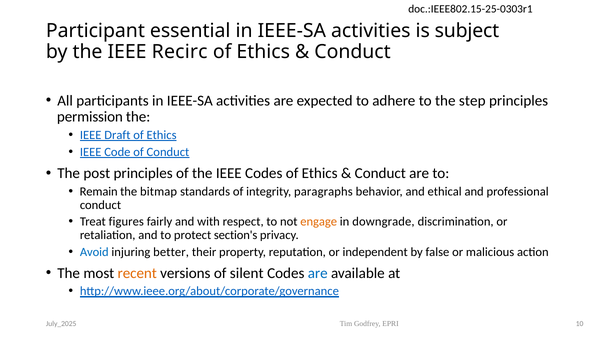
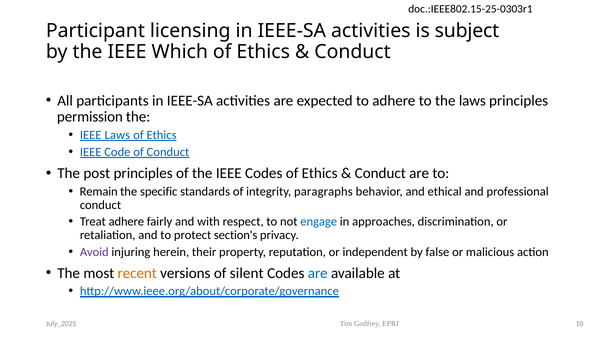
essential: essential -> licensing
Recirc: Recirc -> Which
the step: step -> laws
IEEE Draft: Draft -> Laws
bitmap: bitmap -> specific
Treat figures: figures -> adhere
engage colour: orange -> blue
downgrade: downgrade -> approaches
Avoid colour: blue -> purple
better: better -> herein
